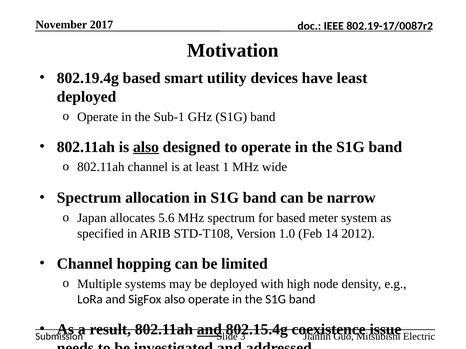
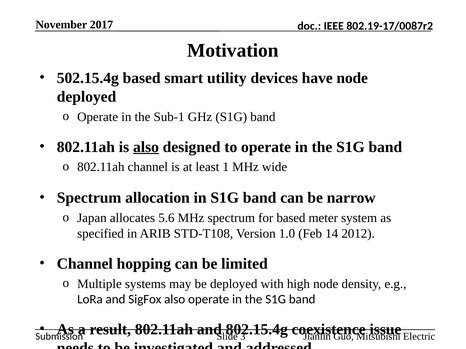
802.19.4g: 802.19.4g -> 502.15.4g
have least: least -> node
and at (209, 330) underline: present -> none
